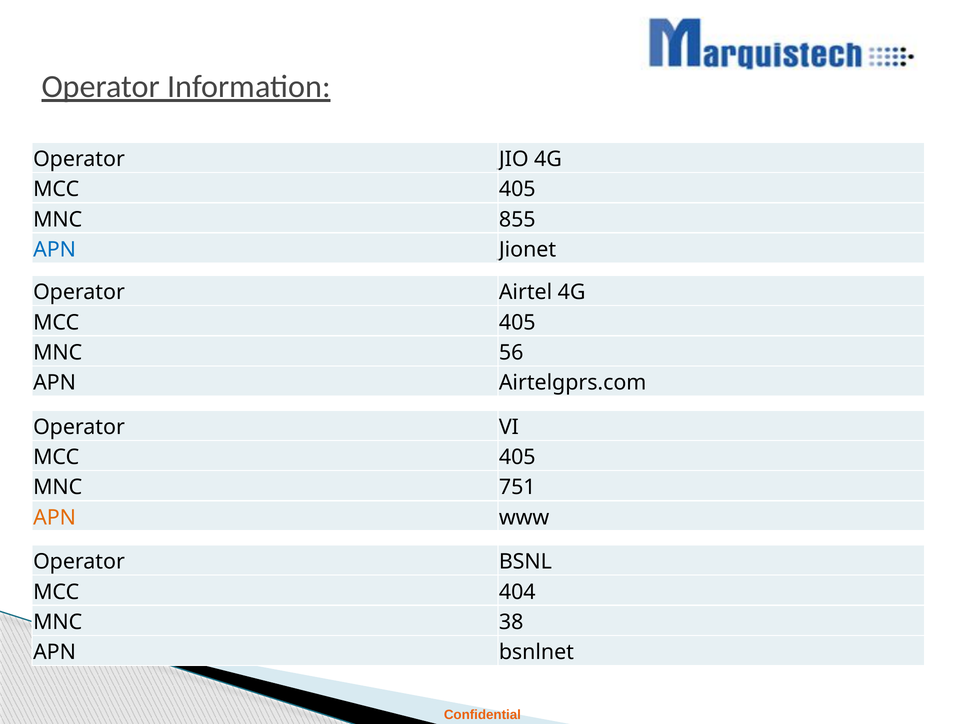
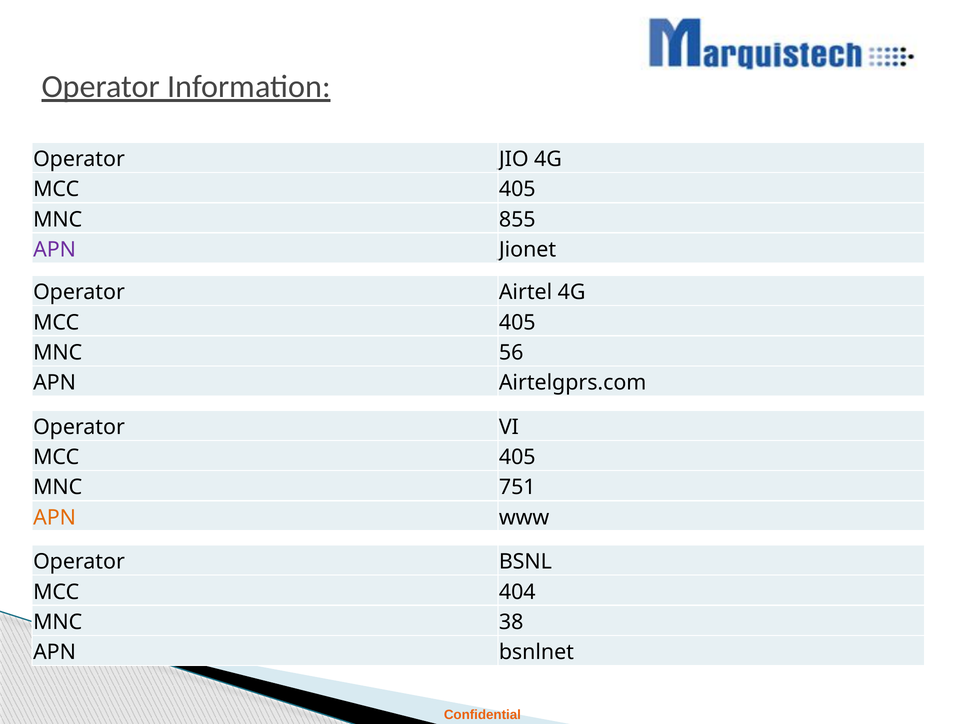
APN at (55, 250) colour: blue -> purple
